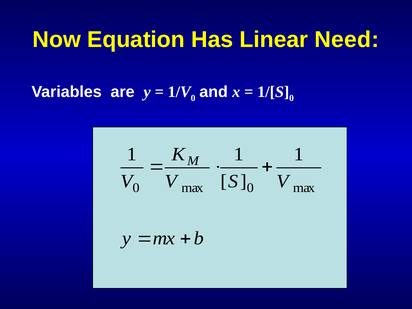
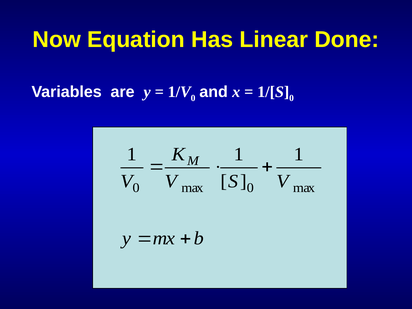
Need: Need -> Done
